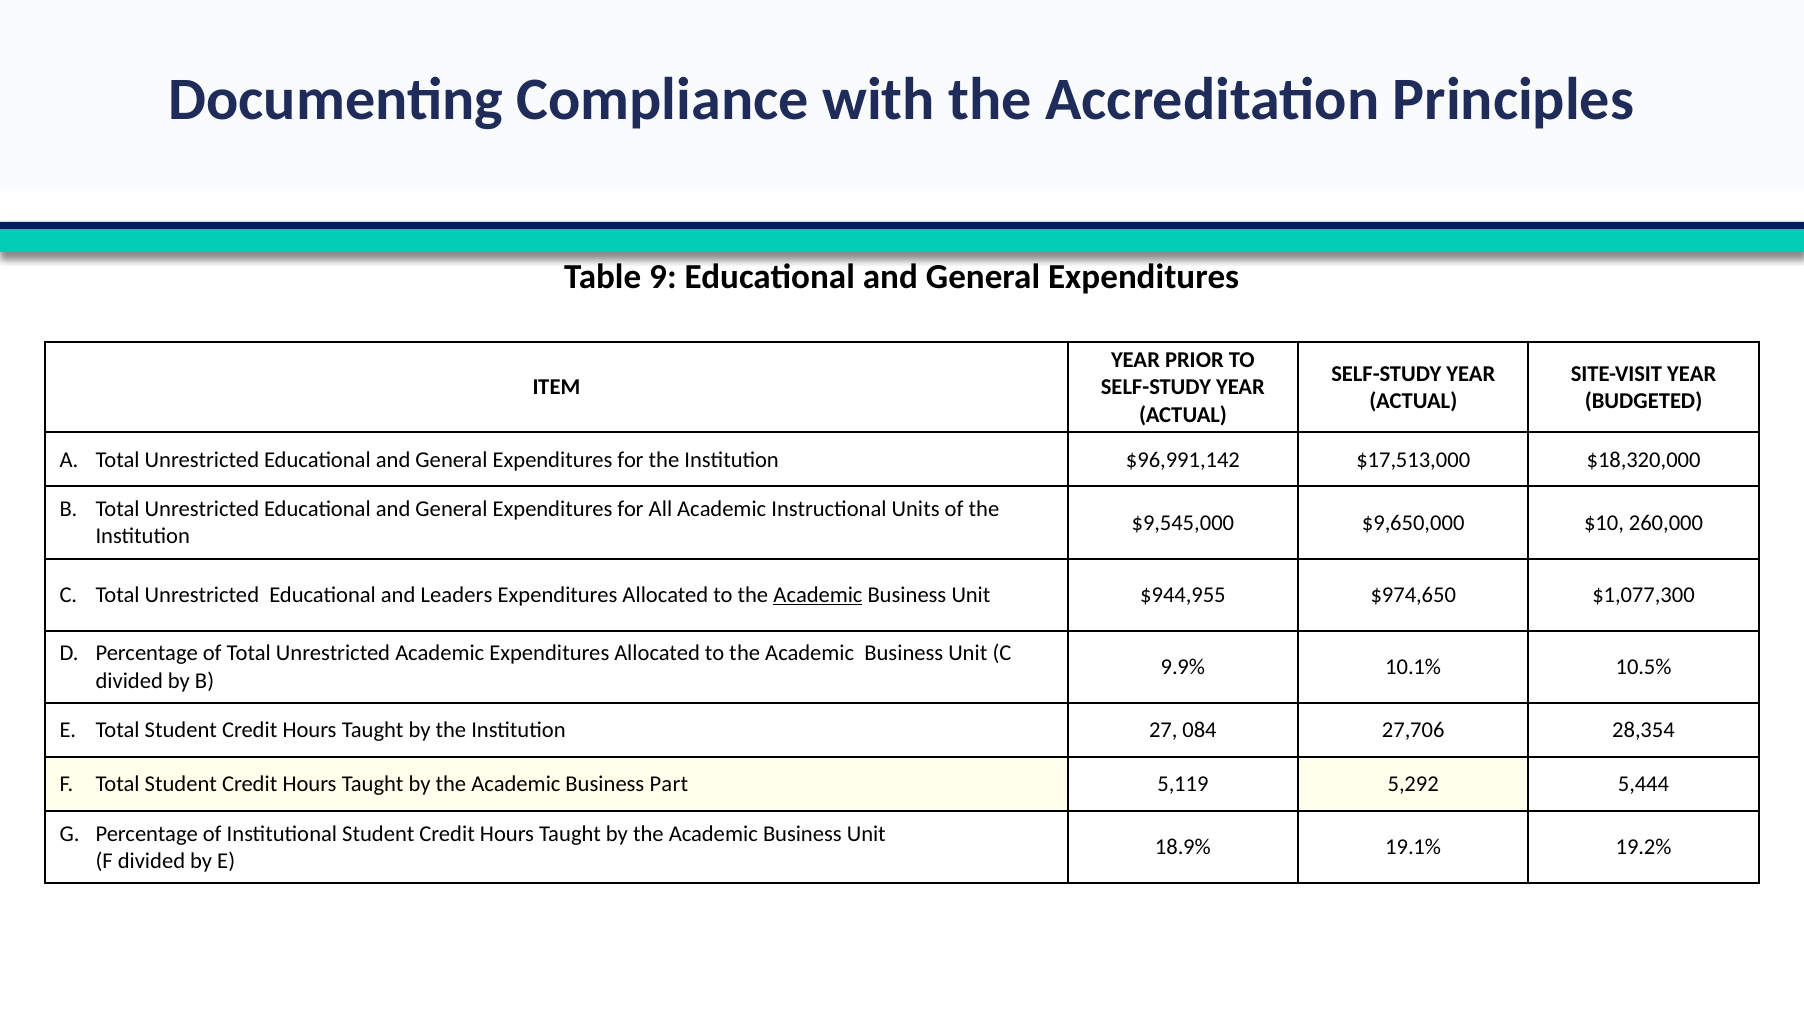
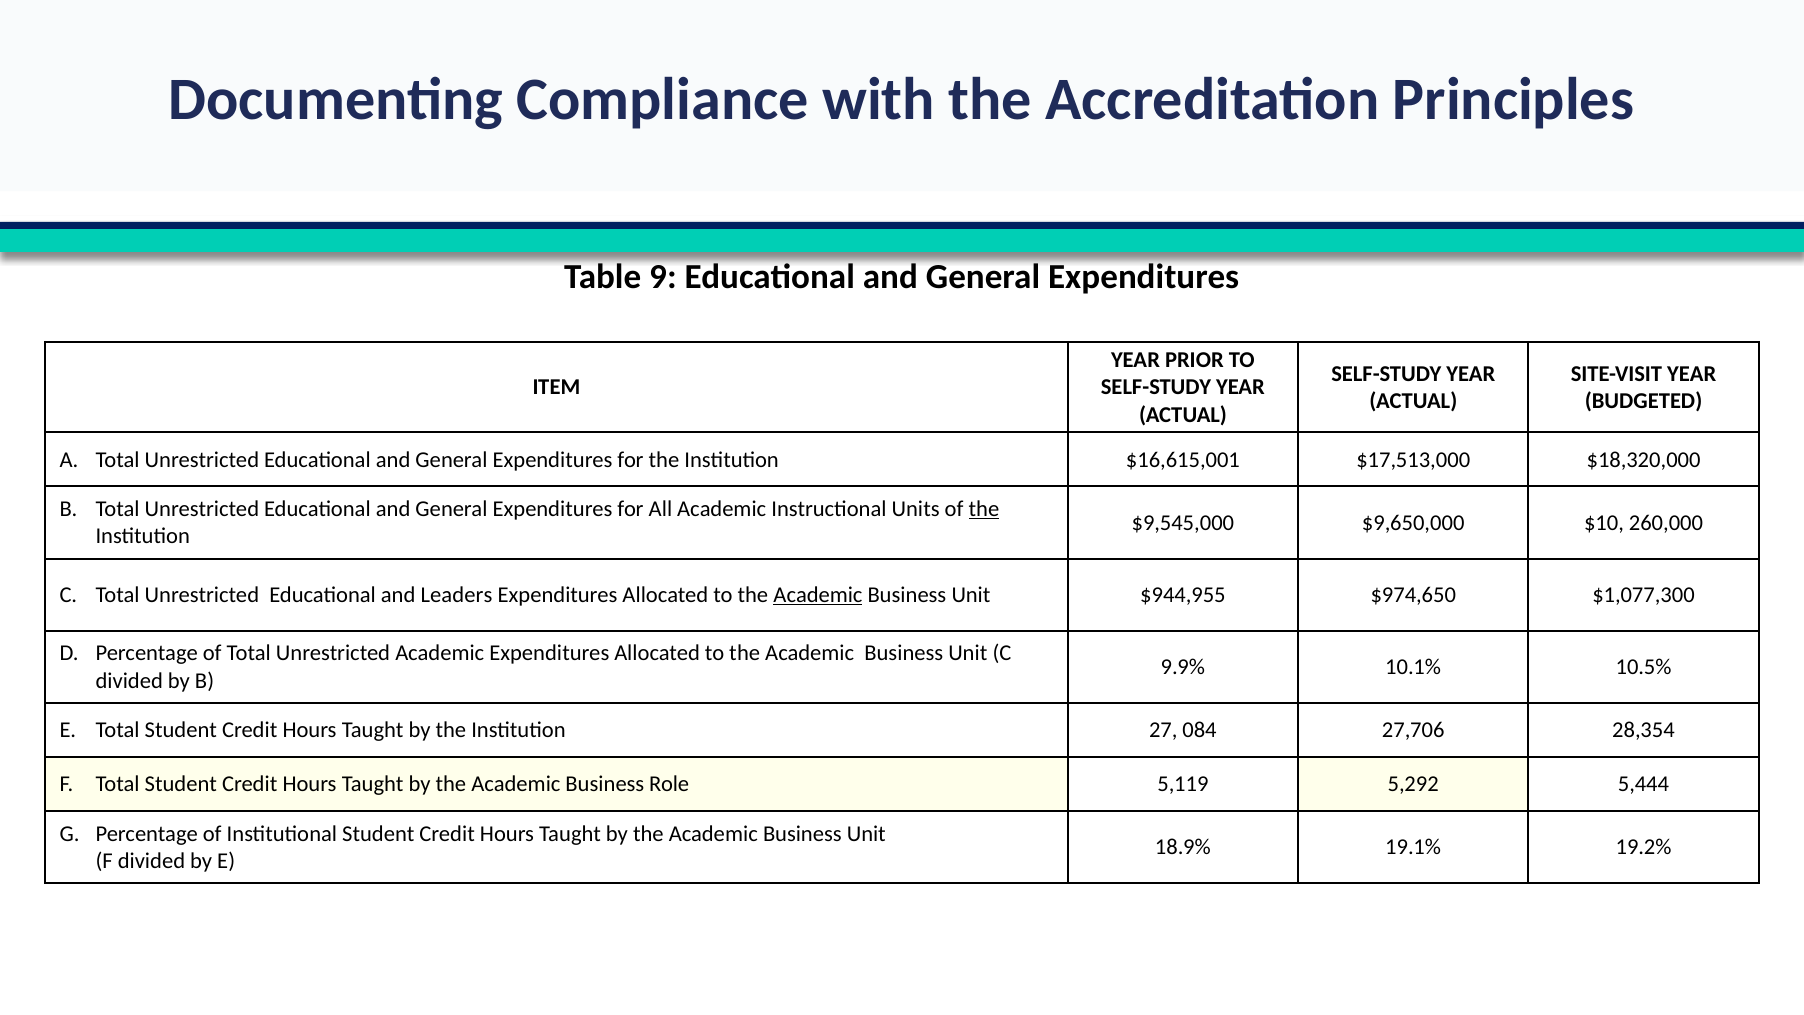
$96,991,142: $96,991,142 -> $16,615,001
the at (984, 509) underline: none -> present
Part: Part -> Role
